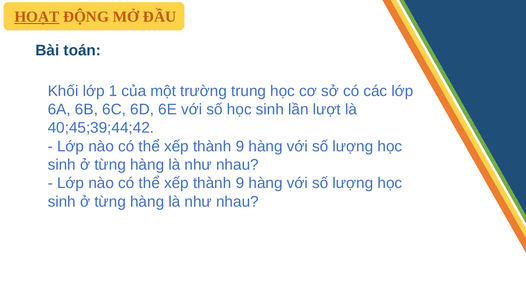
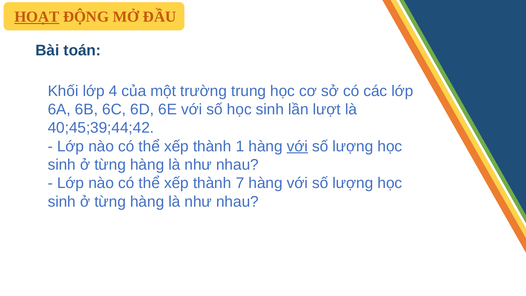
1: 1 -> 4
9 at (240, 146): 9 -> 1
với at (297, 146) underline: none -> present
9 at (240, 183): 9 -> 7
